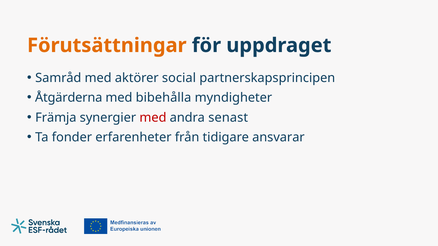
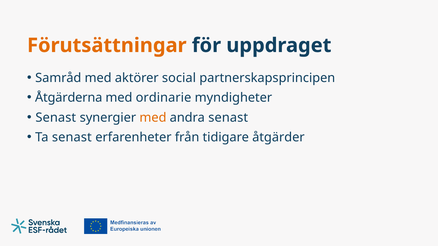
bibehålla: bibehålla -> ordinarie
Främja at (56, 118): Främja -> Senast
med at (153, 118) colour: red -> orange
Ta fonder: fonder -> senast
ansvarar: ansvarar -> åtgärder
